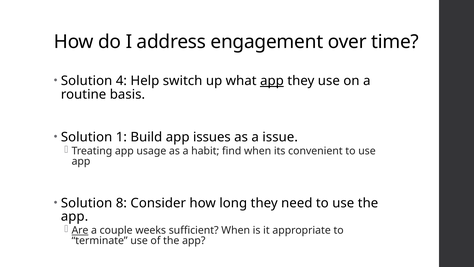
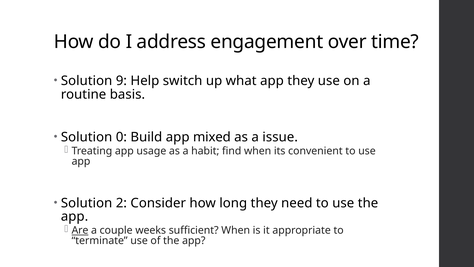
4: 4 -> 9
app at (272, 81) underline: present -> none
1: 1 -> 0
issues: issues -> mixed
8: 8 -> 2
